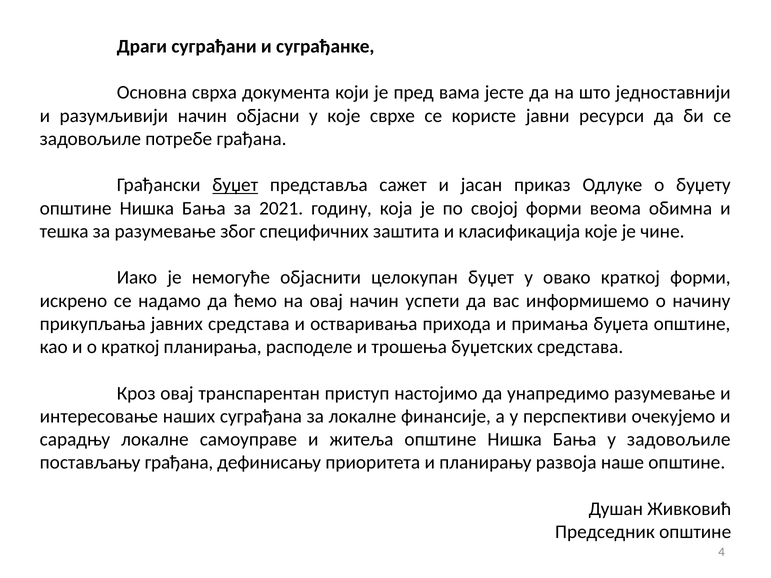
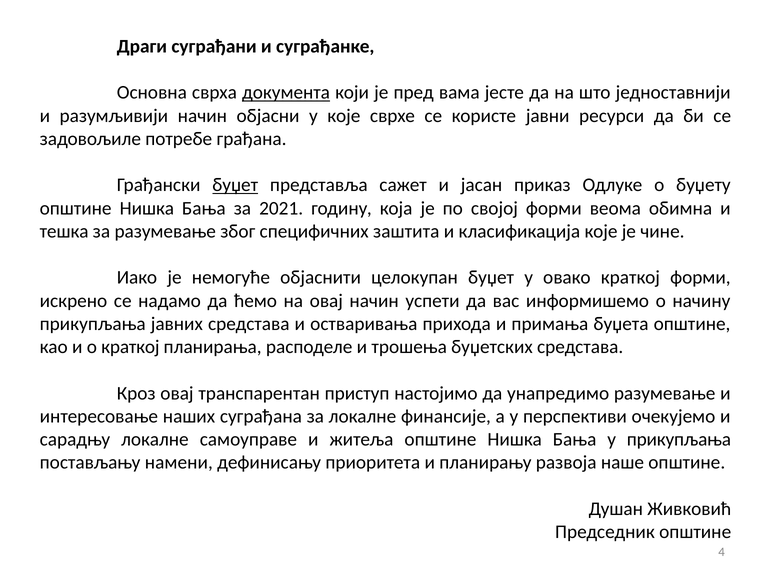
документа underline: none -> present
у задовољиле: задовољиле -> прикупљања
постављању грађана: грађана -> намени
